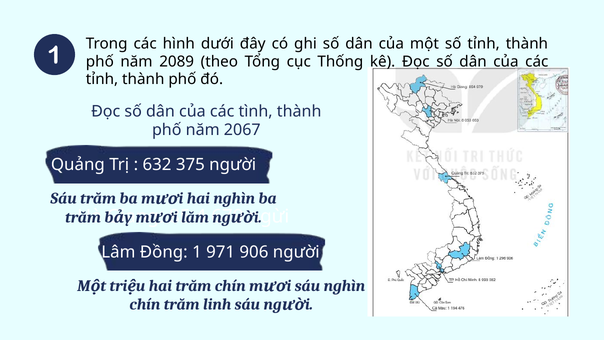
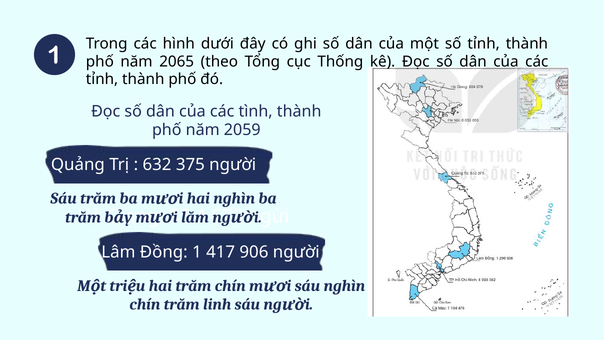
2089: 2089 -> 2065
2067: 2067 -> 2059
971: 971 -> 417
